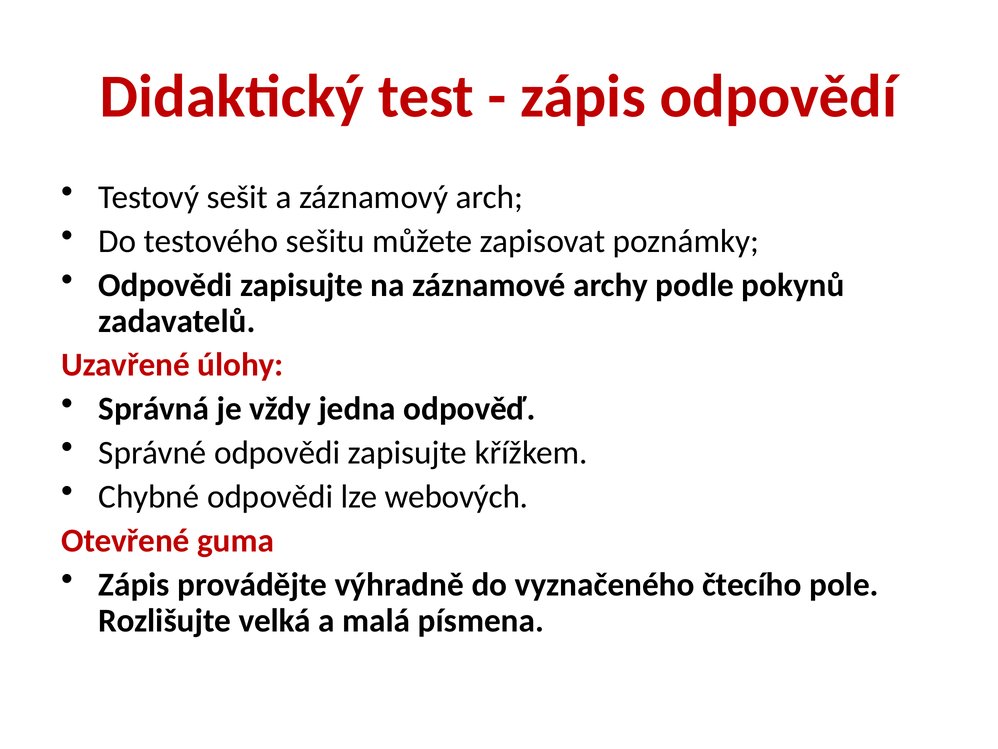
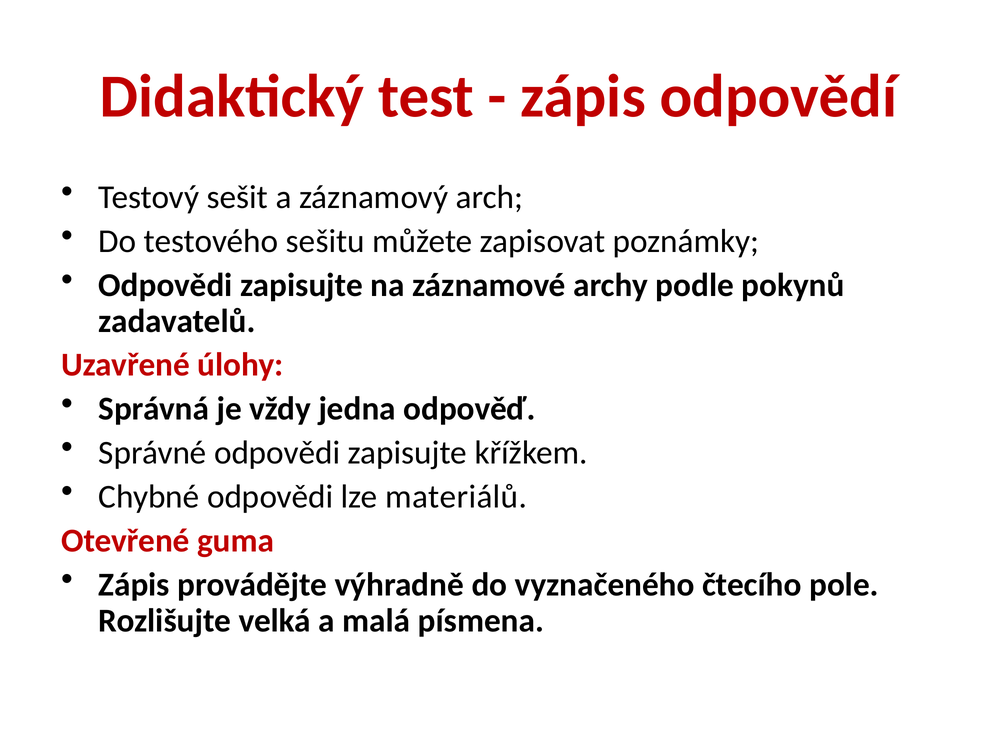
webových: webových -> materiálů
